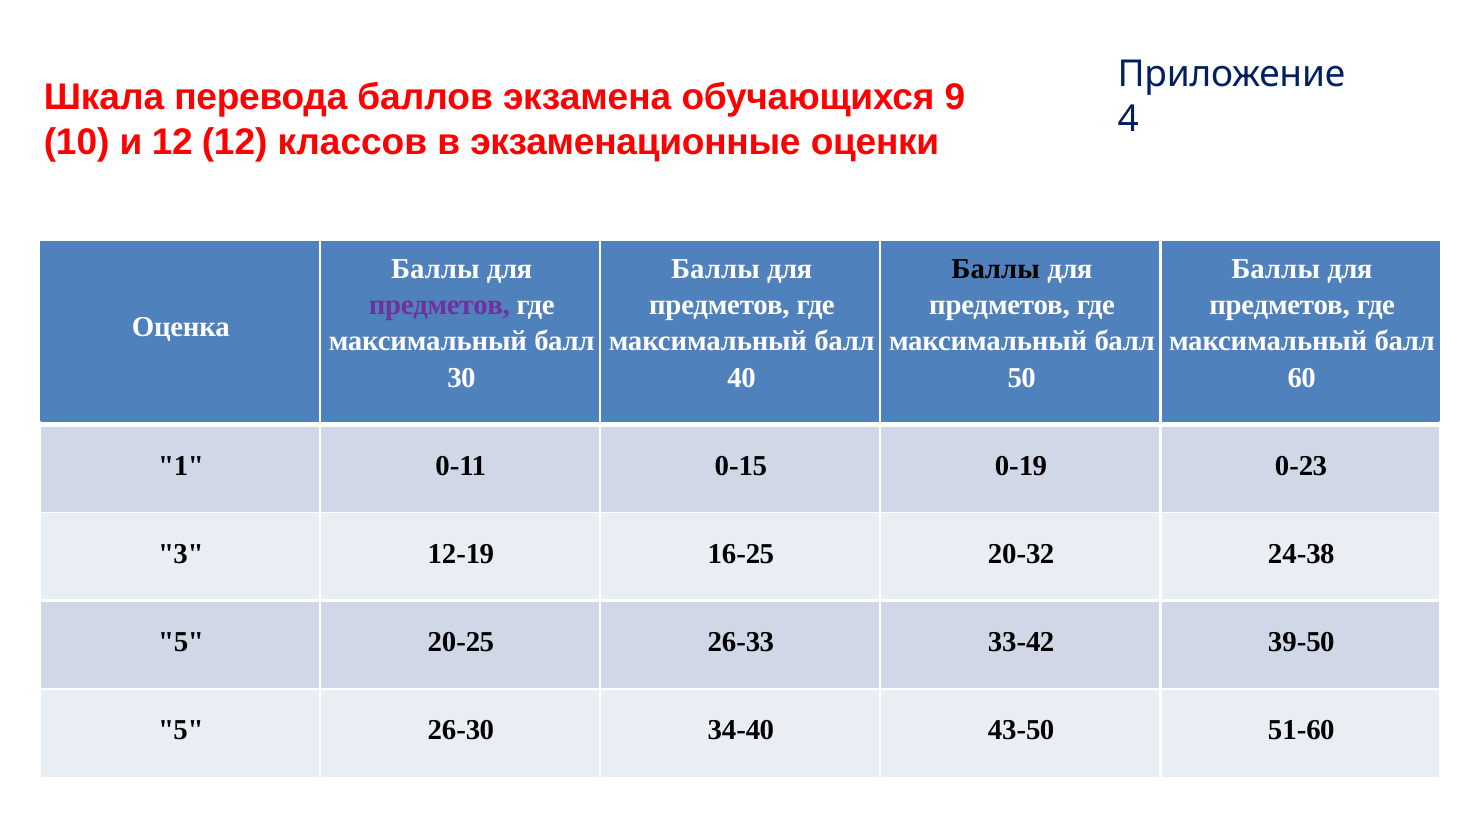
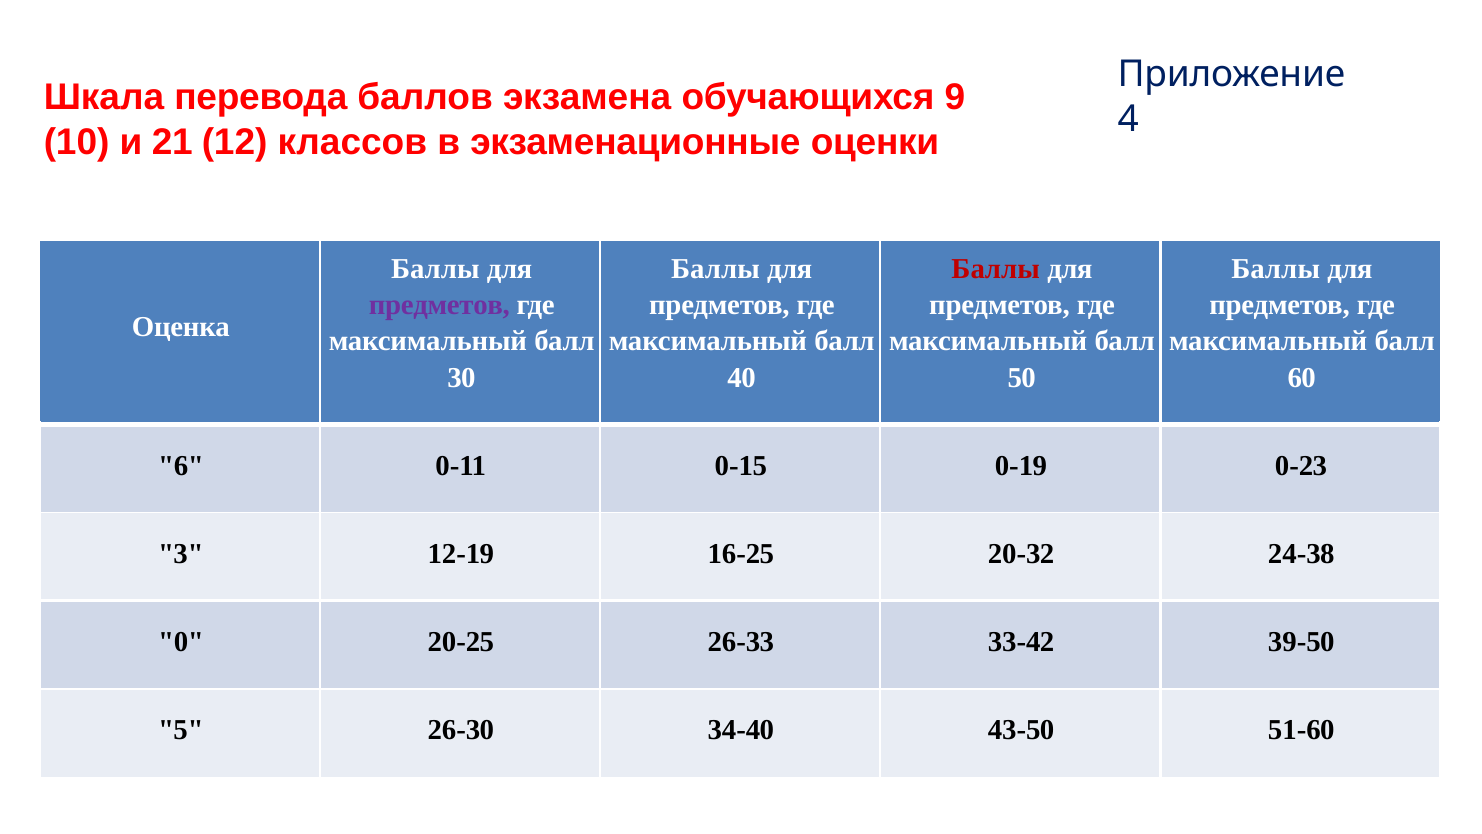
и 12: 12 -> 21
Баллы at (996, 269) colour: black -> red
1: 1 -> 6
5 at (181, 642): 5 -> 0
